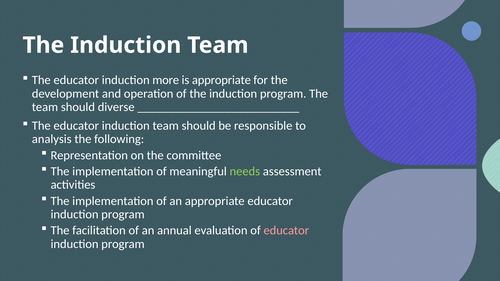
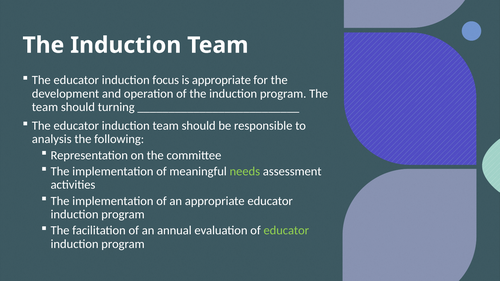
more: more -> focus
diverse: diverse -> turning
educator at (286, 231) colour: pink -> light green
